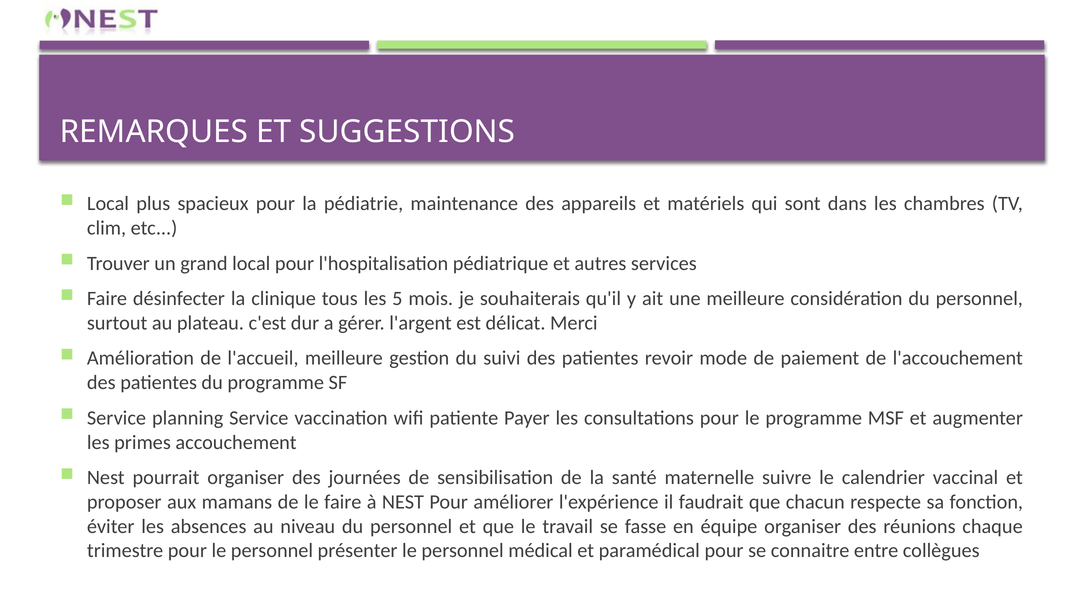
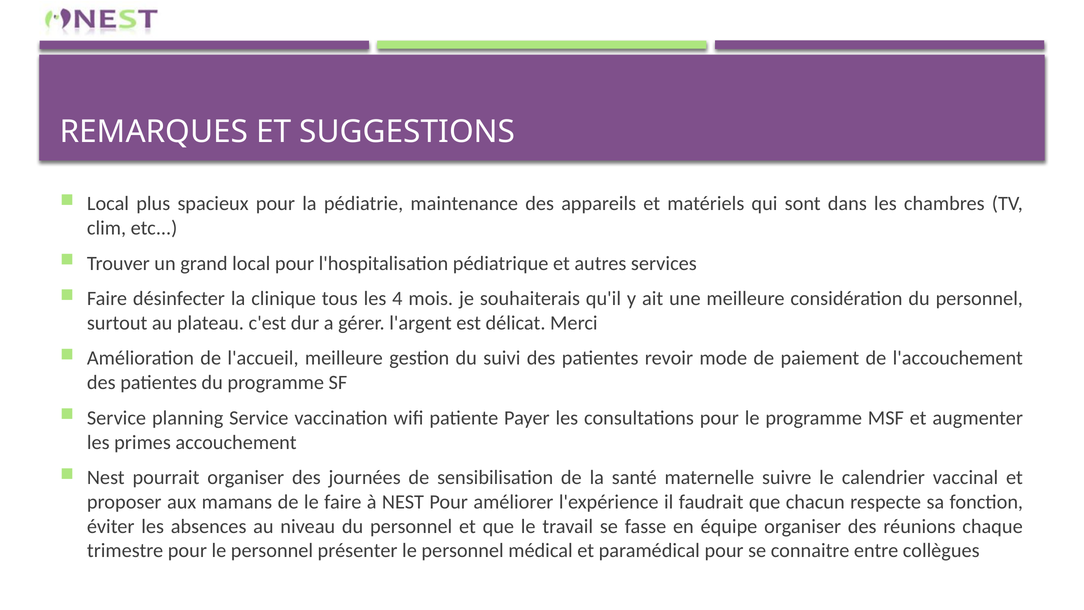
5: 5 -> 4
